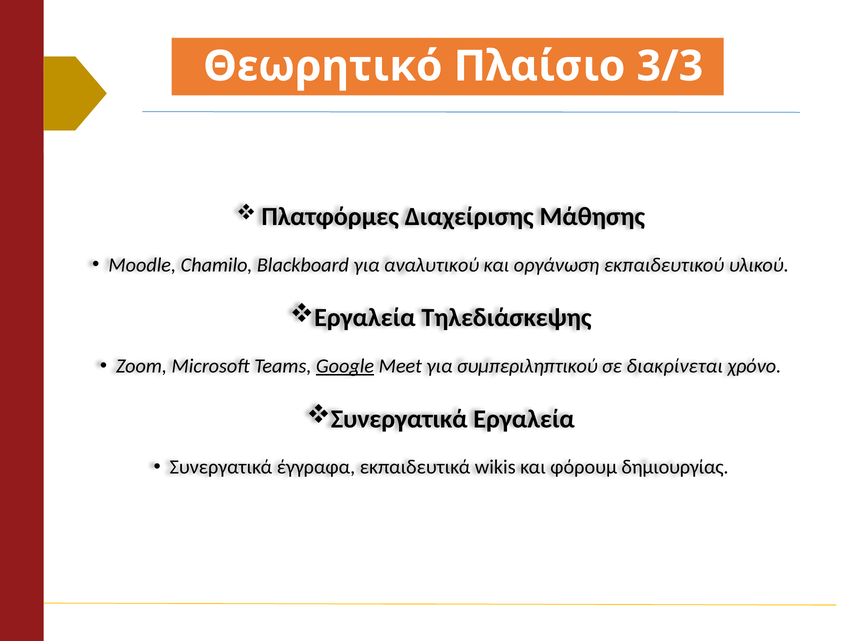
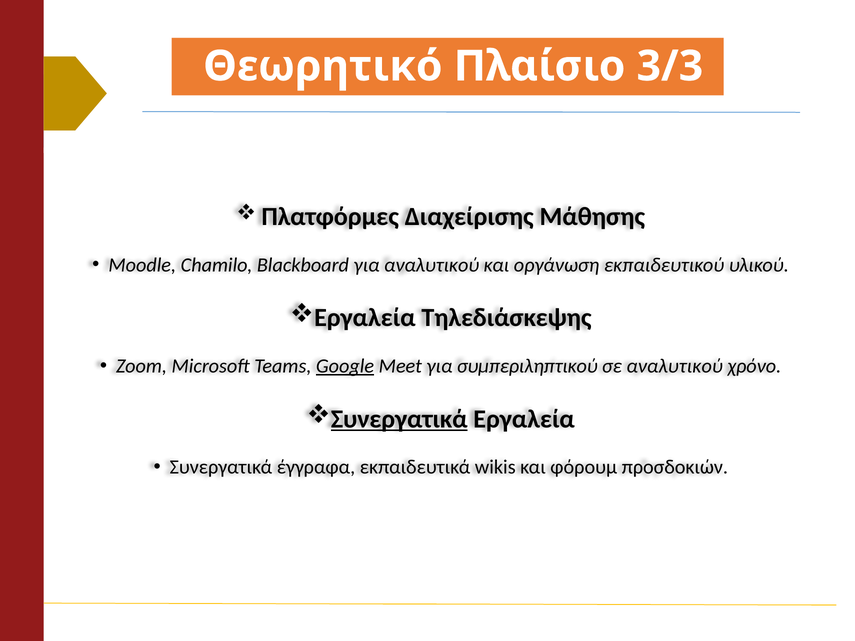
σε διακρίνεται: διακρίνεται -> αναλυτικού
Συνεργατικά at (399, 419) underline: none -> present
δημιουργίας: δημιουργίας -> προσδοκιών
